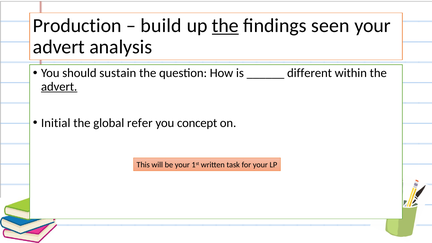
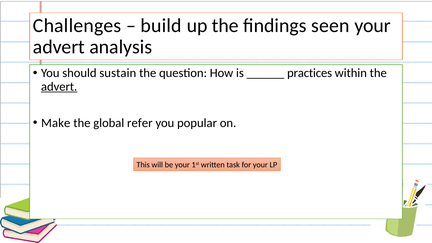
Production: Production -> Challenges
the at (225, 26) underline: present -> none
different: different -> practices
Initial: Initial -> Make
concept: concept -> popular
